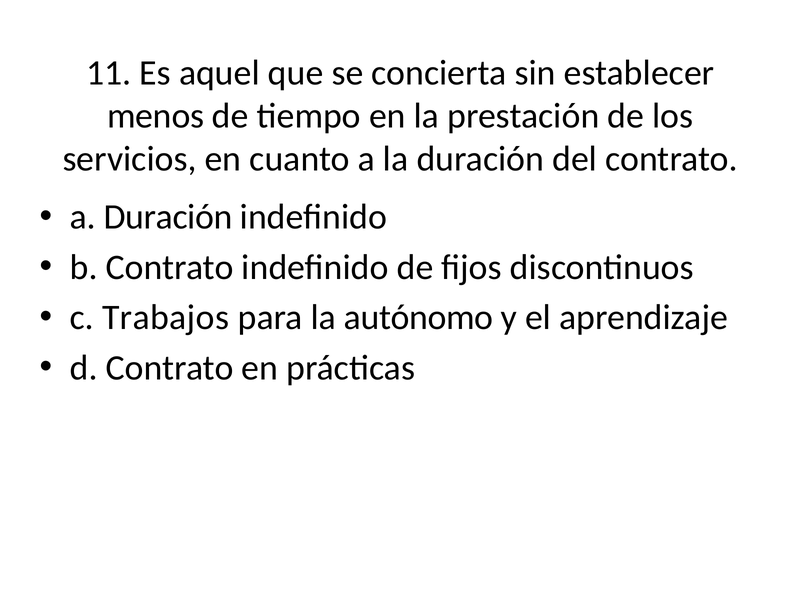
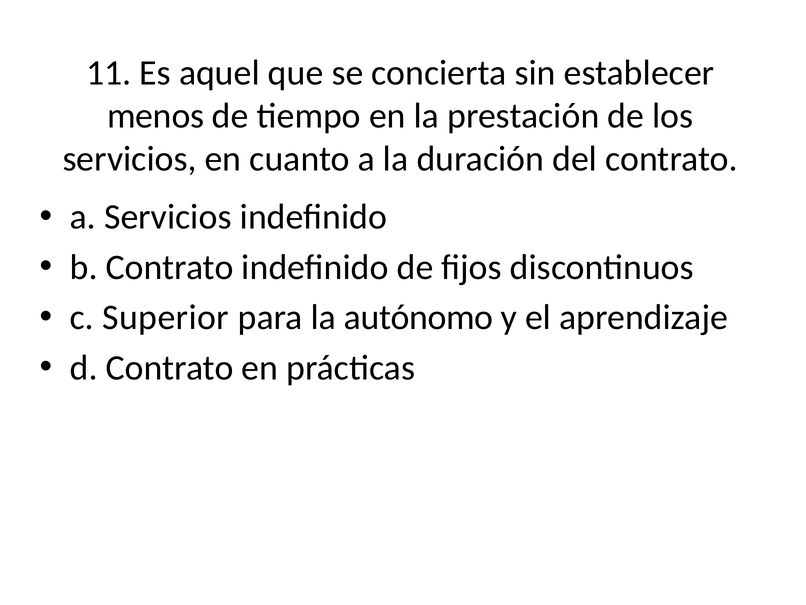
a Duración: Duración -> Servicios
Trabajos: Trabajos -> Superior
